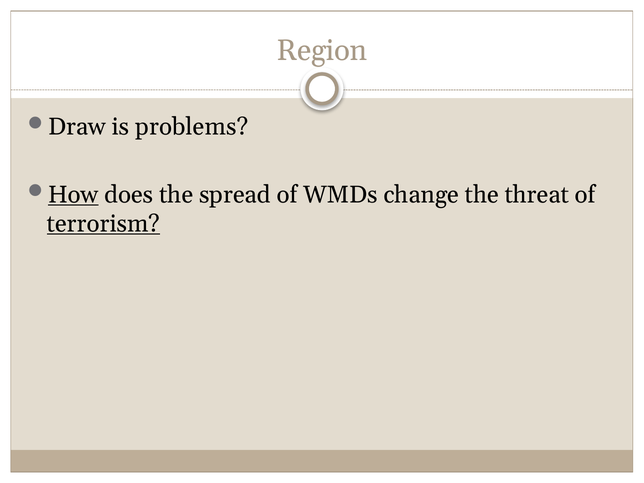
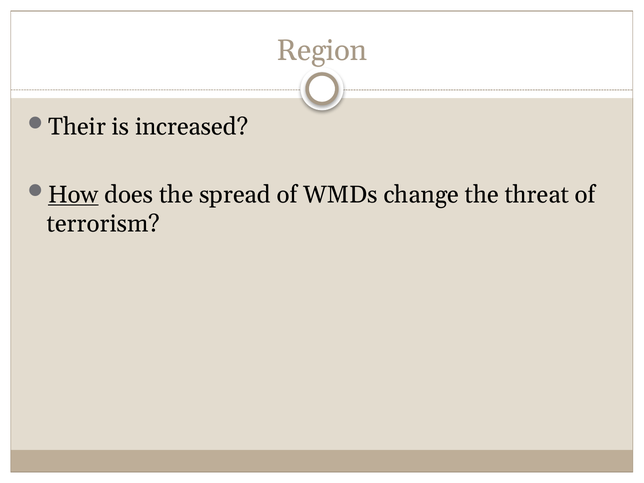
Draw: Draw -> Their
problems: problems -> increased
terrorism underline: present -> none
